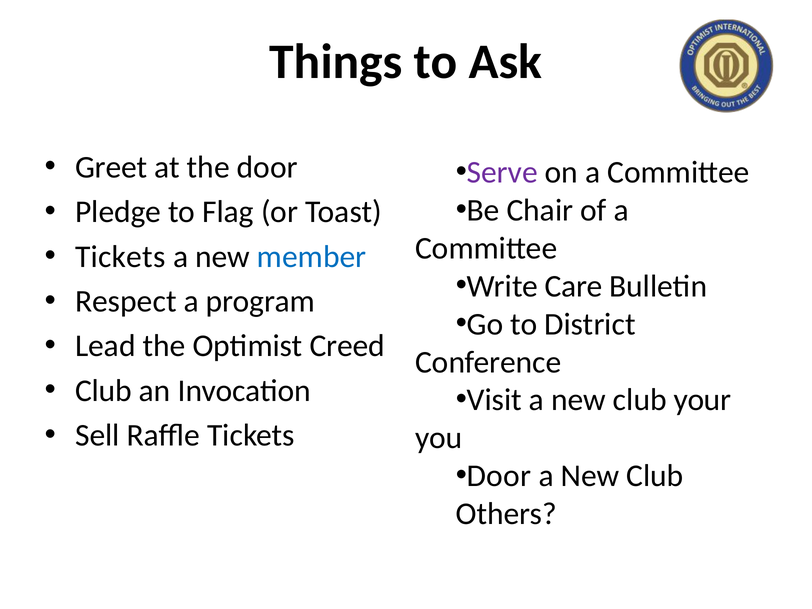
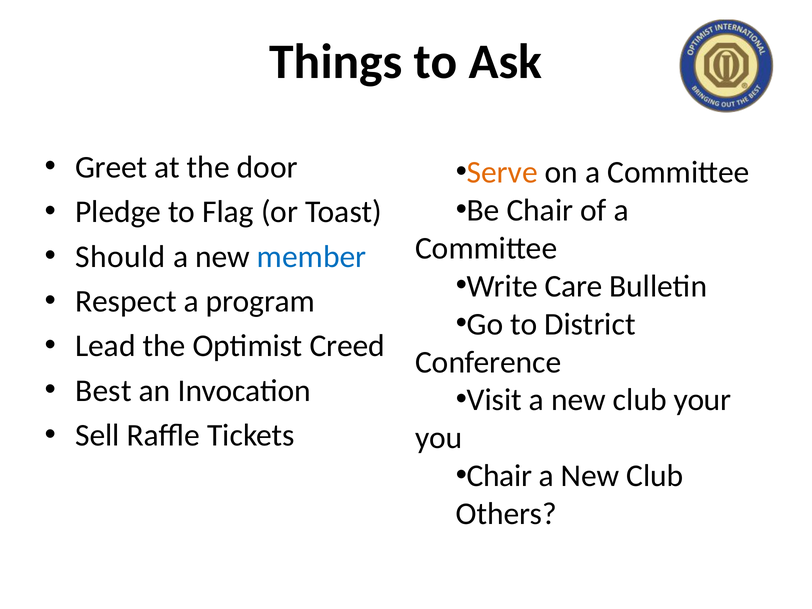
Serve colour: purple -> orange
Tickets at (120, 257): Tickets -> Should
Club at (104, 391): Club -> Best
Door at (499, 476): Door -> Chair
